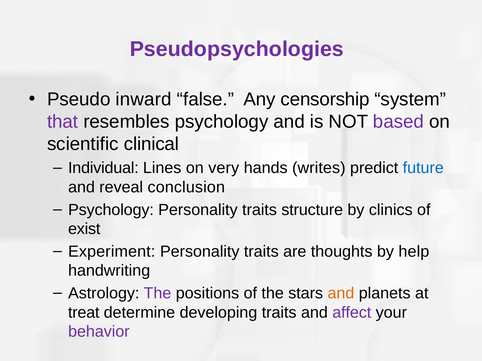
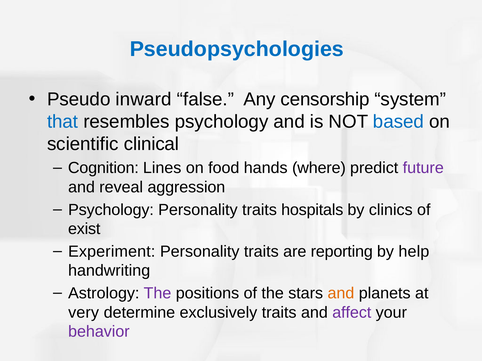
Pseudopsychologies colour: purple -> blue
that colour: purple -> blue
based colour: purple -> blue
Individual: Individual -> Cognition
very: very -> food
writes: writes -> where
future colour: blue -> purple
conclusion: conclusion -> aggression
structure: structure -> hospitals
thoughts: thoughts -> reporting
treat: treat -> very
developing: developing -> exclusively
